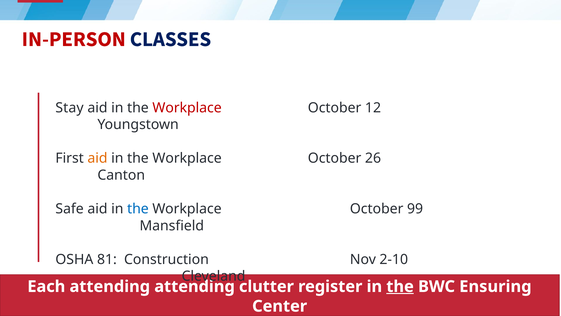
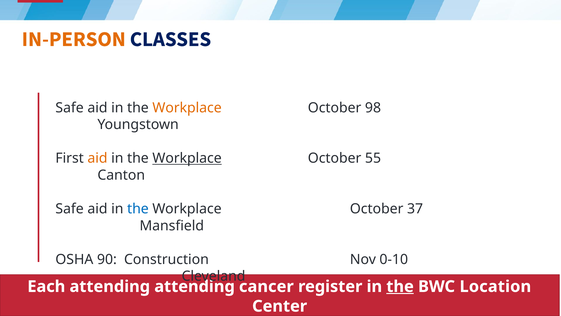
IN-PERSON colour: red -> orange
Stay at (69, 108): Stay -> Safe
Workplace at (187, 108) colour: red -> orange
12: 12 -> 98
Workplace at (187, 158) underline: none -> present
26: 26 -> 55
99: 99 -> 37
81: 81 -> 90
2-10: 2-10 -> 0-10
clutter: clutter -> cancer
Ensuring: Ensuring -> Location
